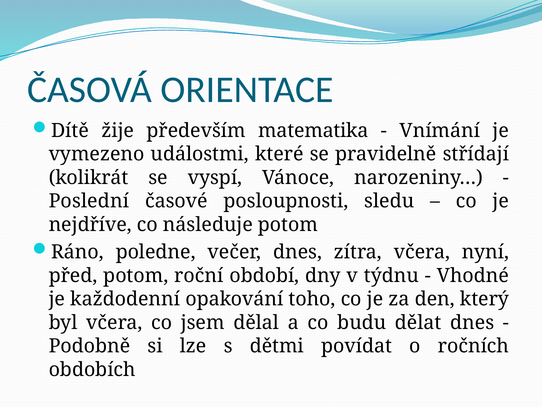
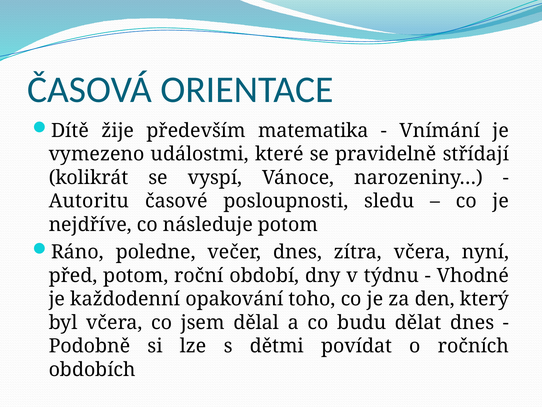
Poslední: Poslední -> Autoritu
